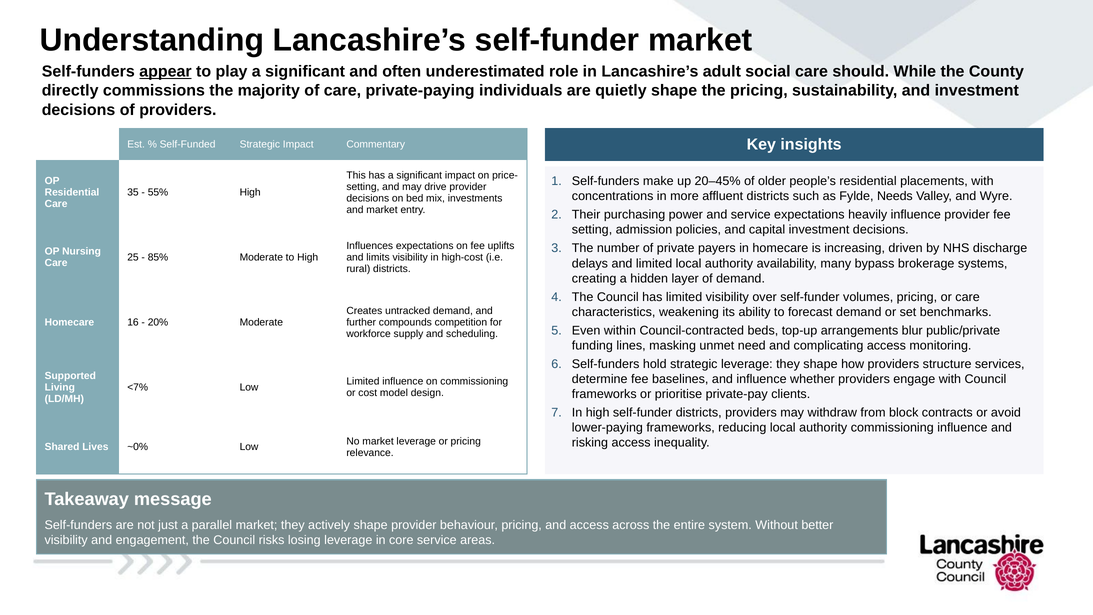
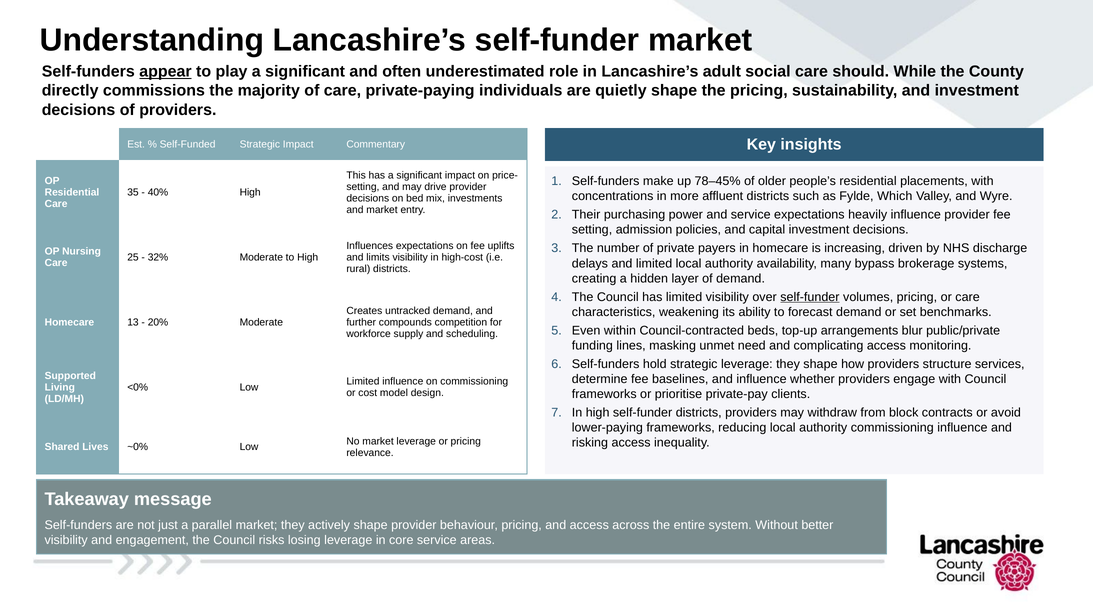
20–45%: 20–45% -> 78–45%
55%: 55% -> 40%
Needs: Needs -> Which
85%: 85% -> 32%
self-funder at (810, 297) underline: none -> present
16: 16 -> 13
<7%: <7% -> <0%
